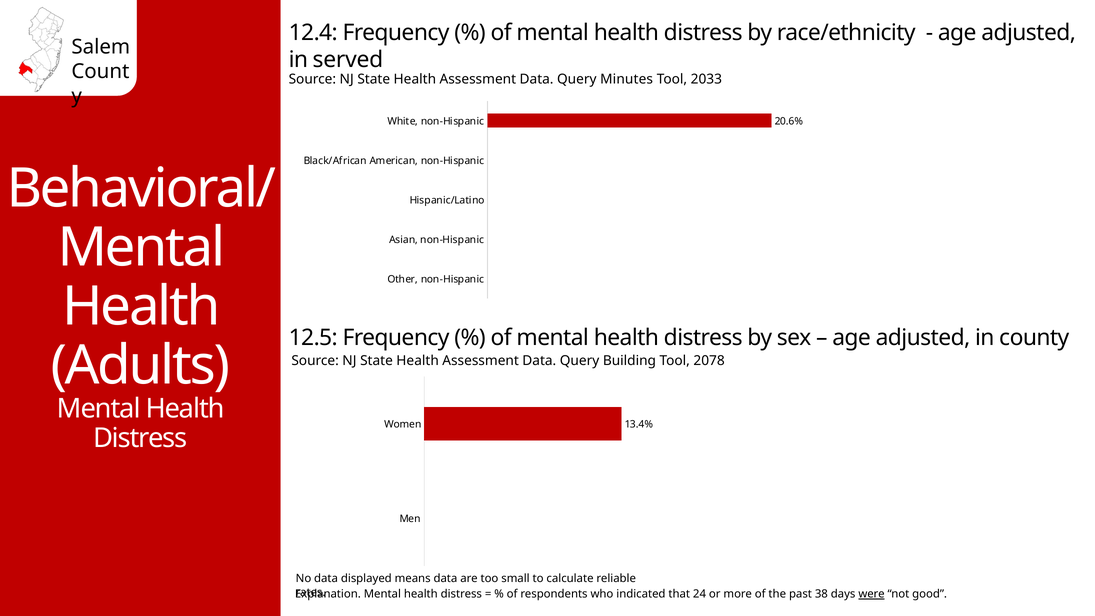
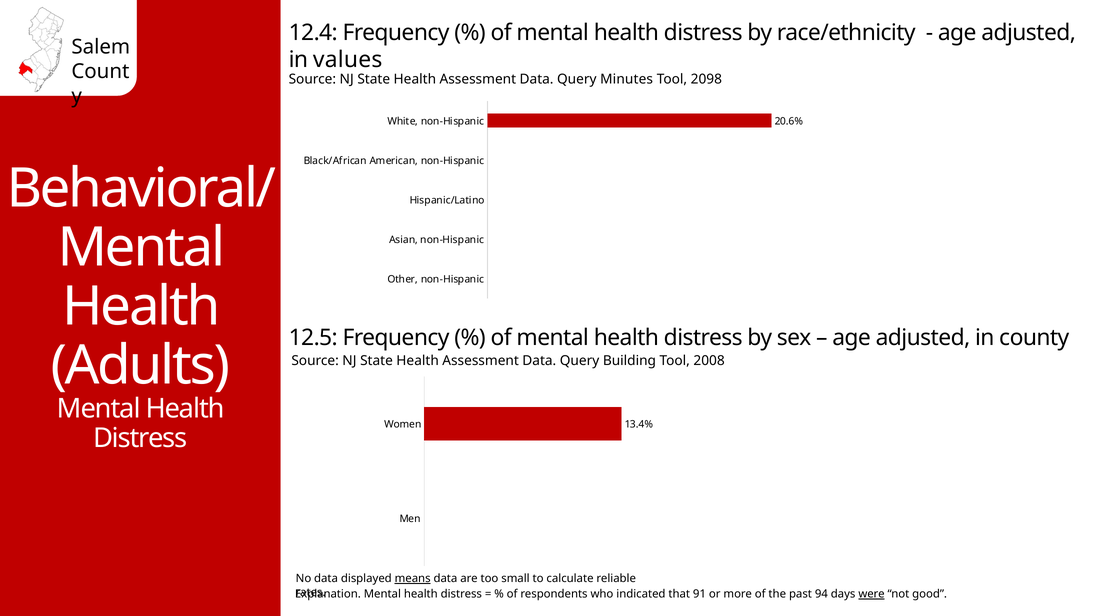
served: served -> values
2033: 2033 -> 2098
2078: 2078 -> 2008
means underline: none -> present
24: 24 -> 91
38: 38 -> 94
